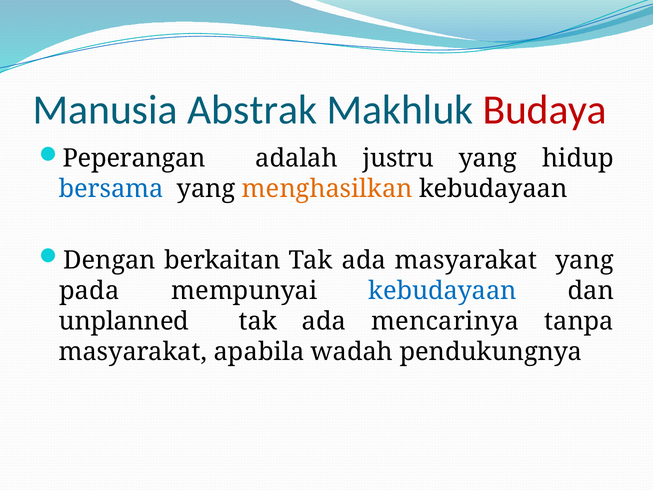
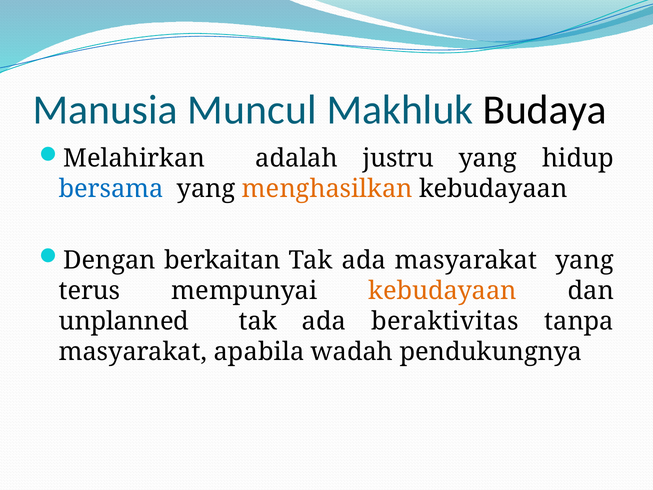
Abstrak: Abstrak -> Muncul
Budaya colour: red -> black
Peperangan: Peperangan -> Melahirkan
pada: pada -> terus
kebudayaan at (443, 291) colour: blue -> orange
mencarinya: mencarinya -> beraktivitas
